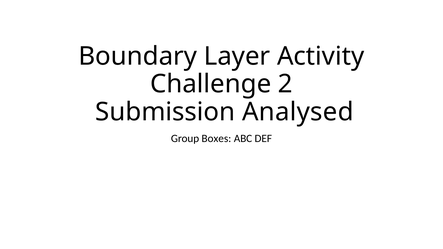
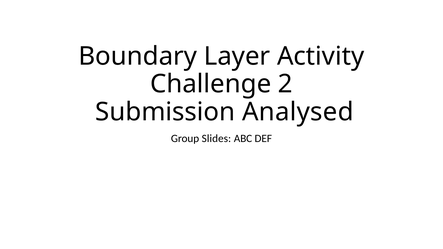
Boxes: Boxes -> Slides
